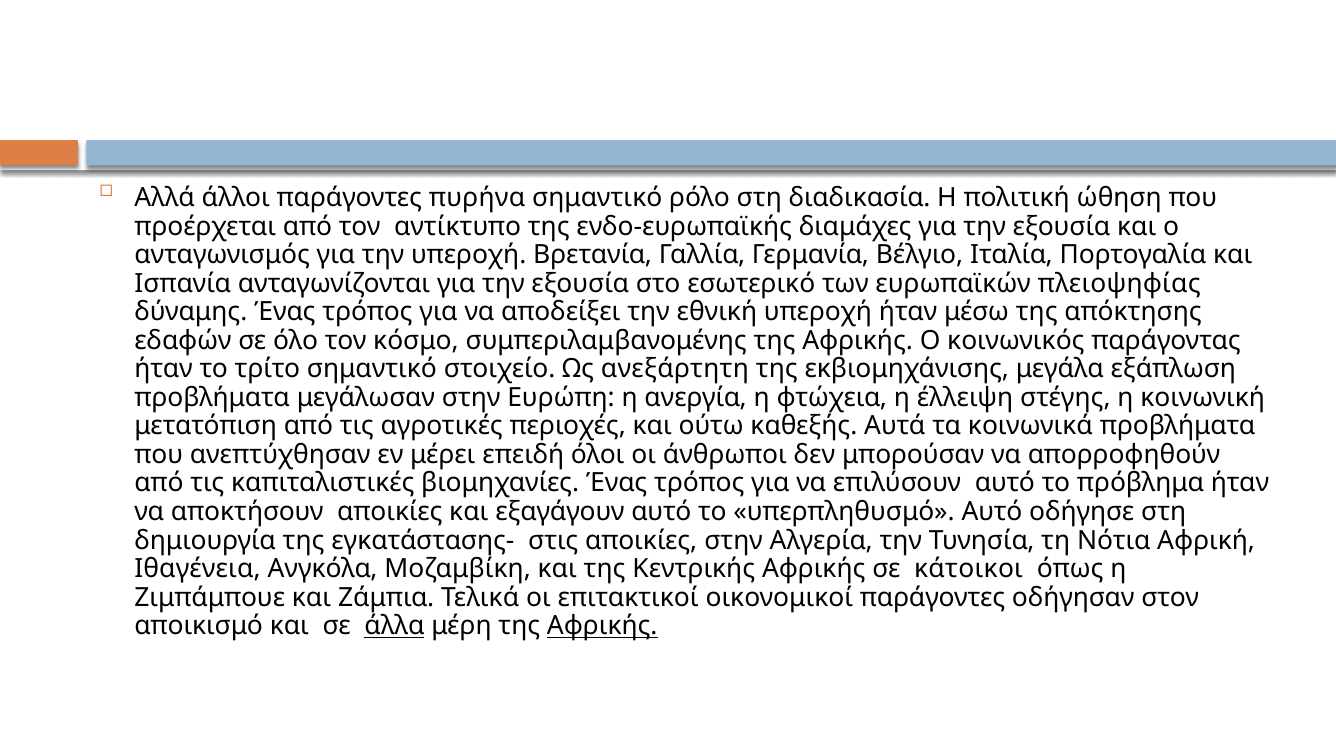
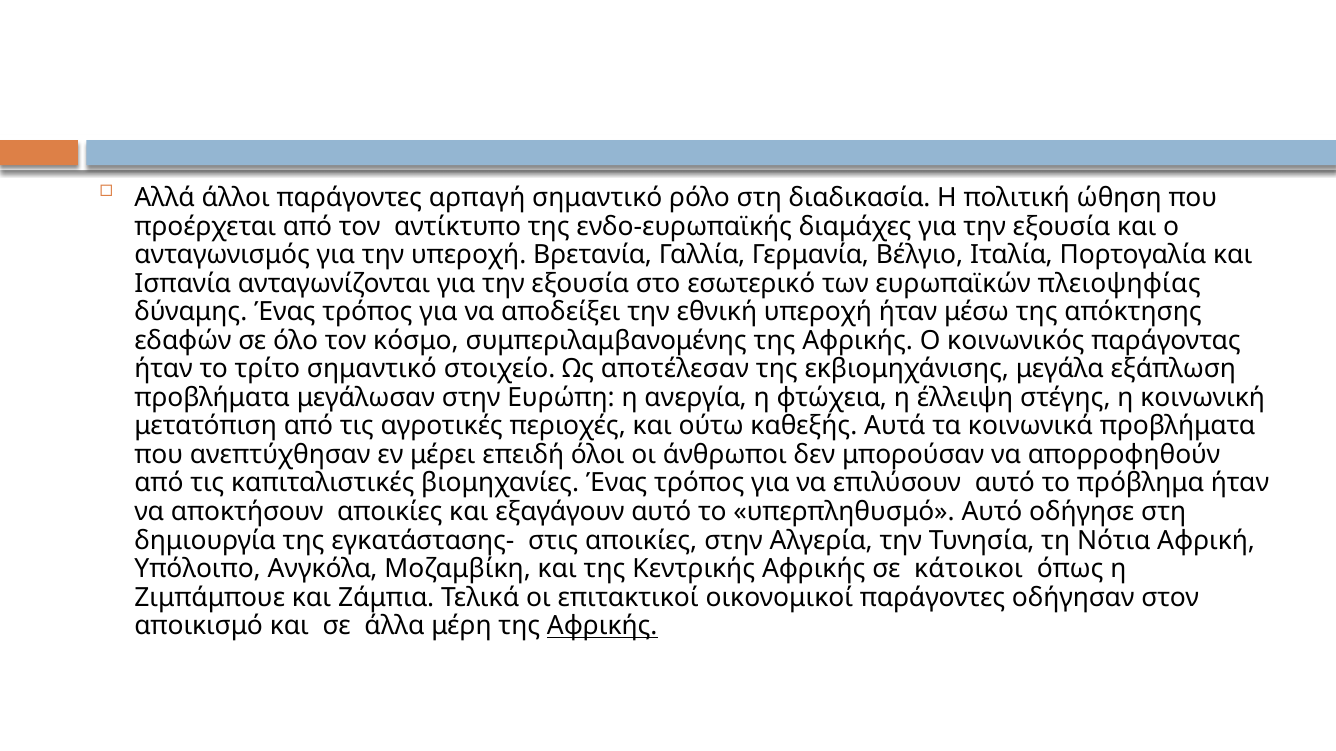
πυρήνα: πυρήνα -> αρπαγή
ανεξάρτητη: ανεξάρτητη -> αποτέλεσαν
Ιθαγένεια: Ιθαγένεια -> Υπόλοιπο
άλλα underline: present -> none
